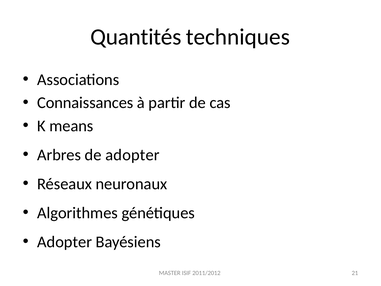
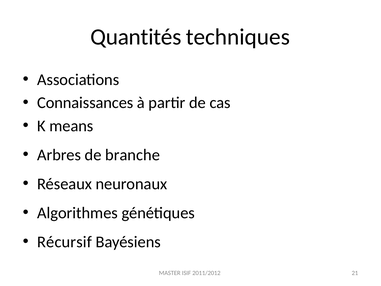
de adopter: adopter -> branche
Adopter at (65, 242): Adopter -> Récursif
